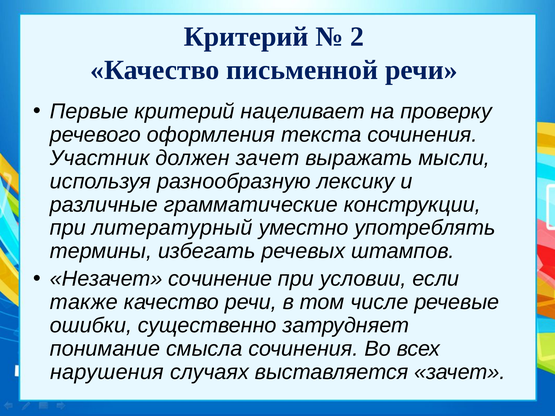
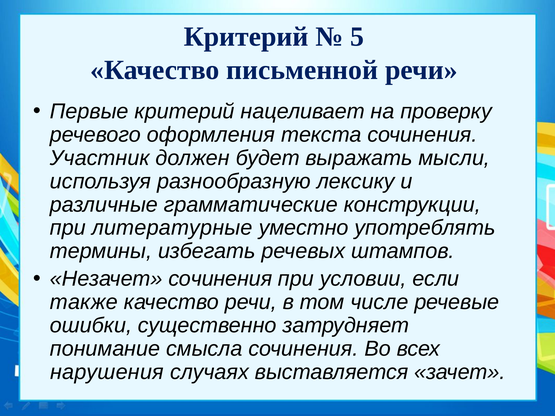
2: 2 -> 5
должен зачет: зачет -> будет
литературный: литературный -> литературные
Незачет сочинение: сочинение -> сочинения
